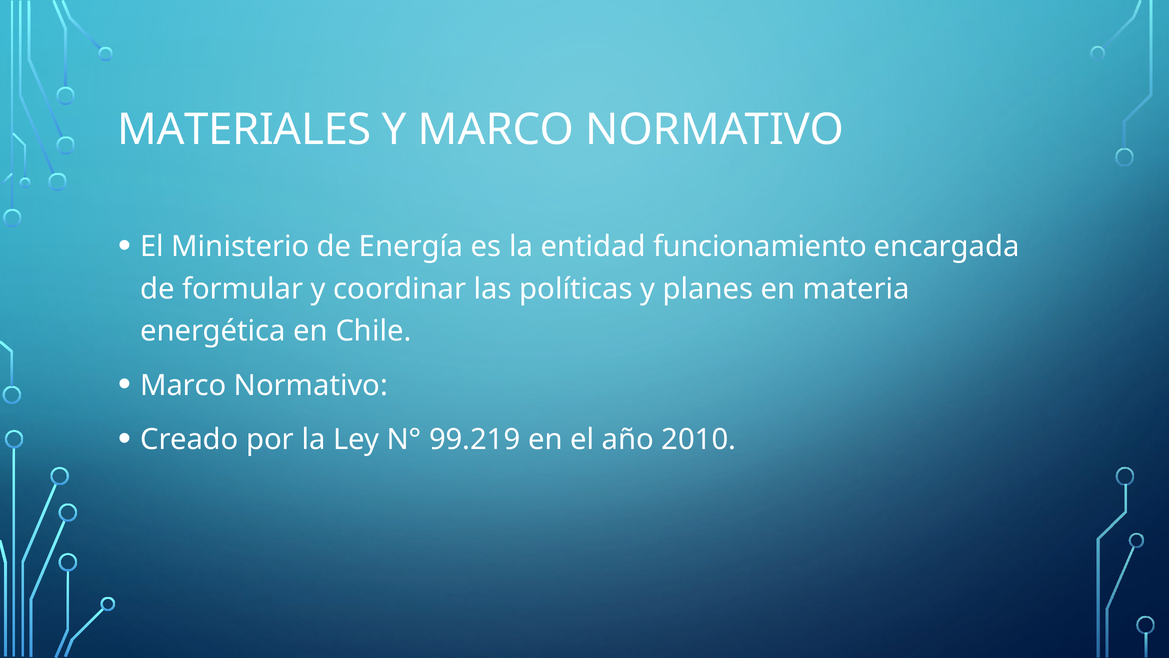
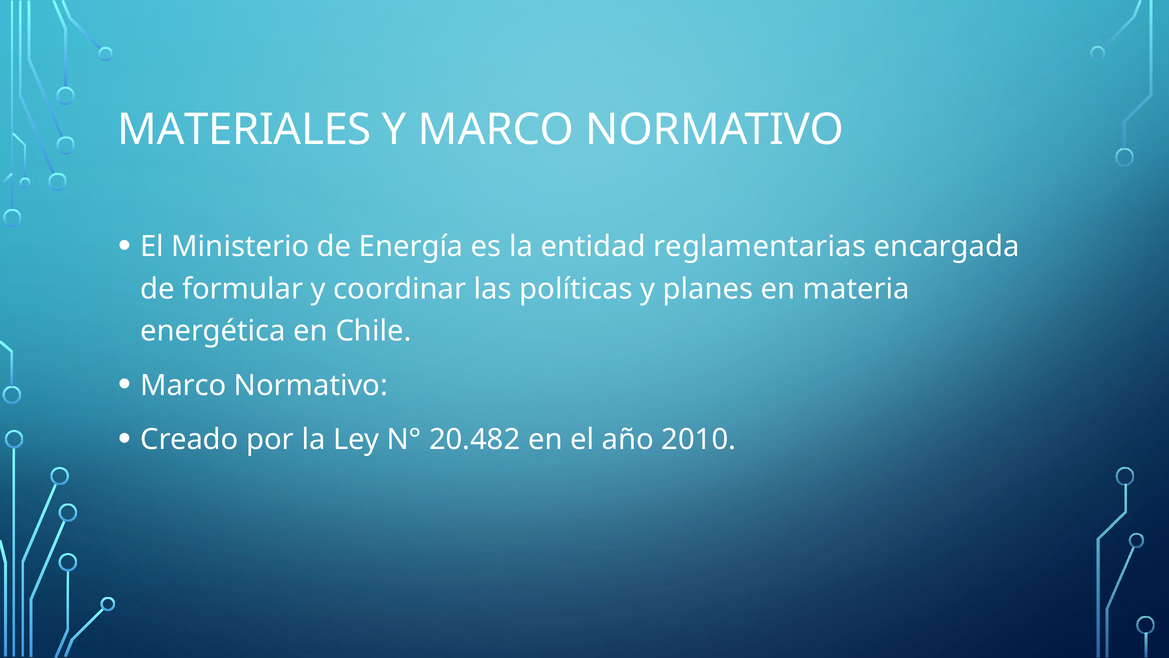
funcionamiento: funcionamiento -> reglamentarias
99.219: 99.219 -> 20.482
